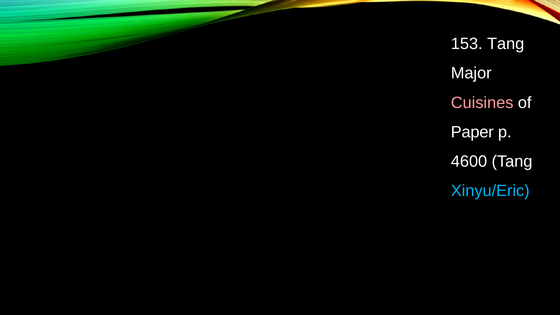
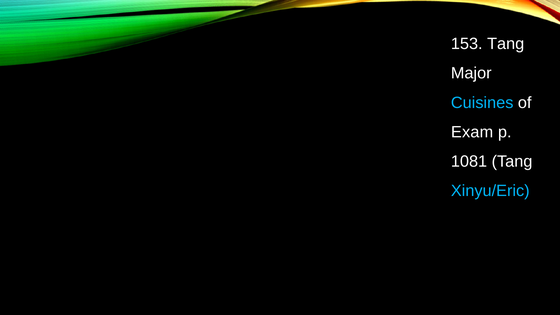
Cuisines colour: pink -> light blue
Paper: Paper -> Exam
4600: 4600 -> 1081
